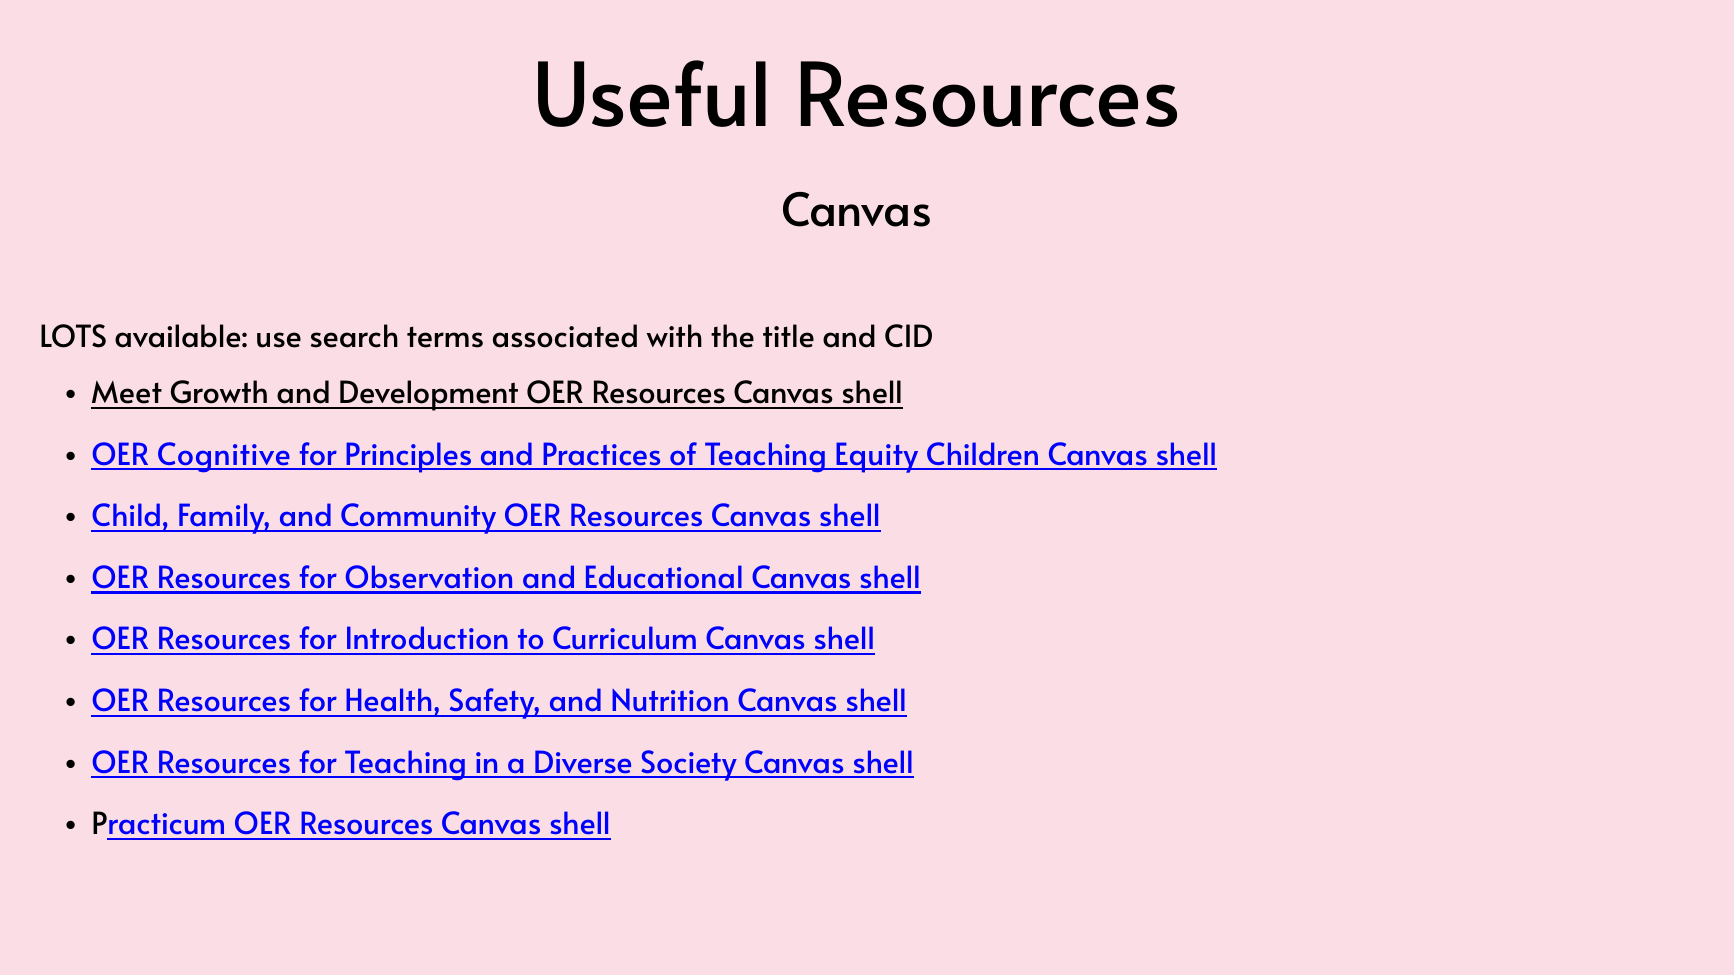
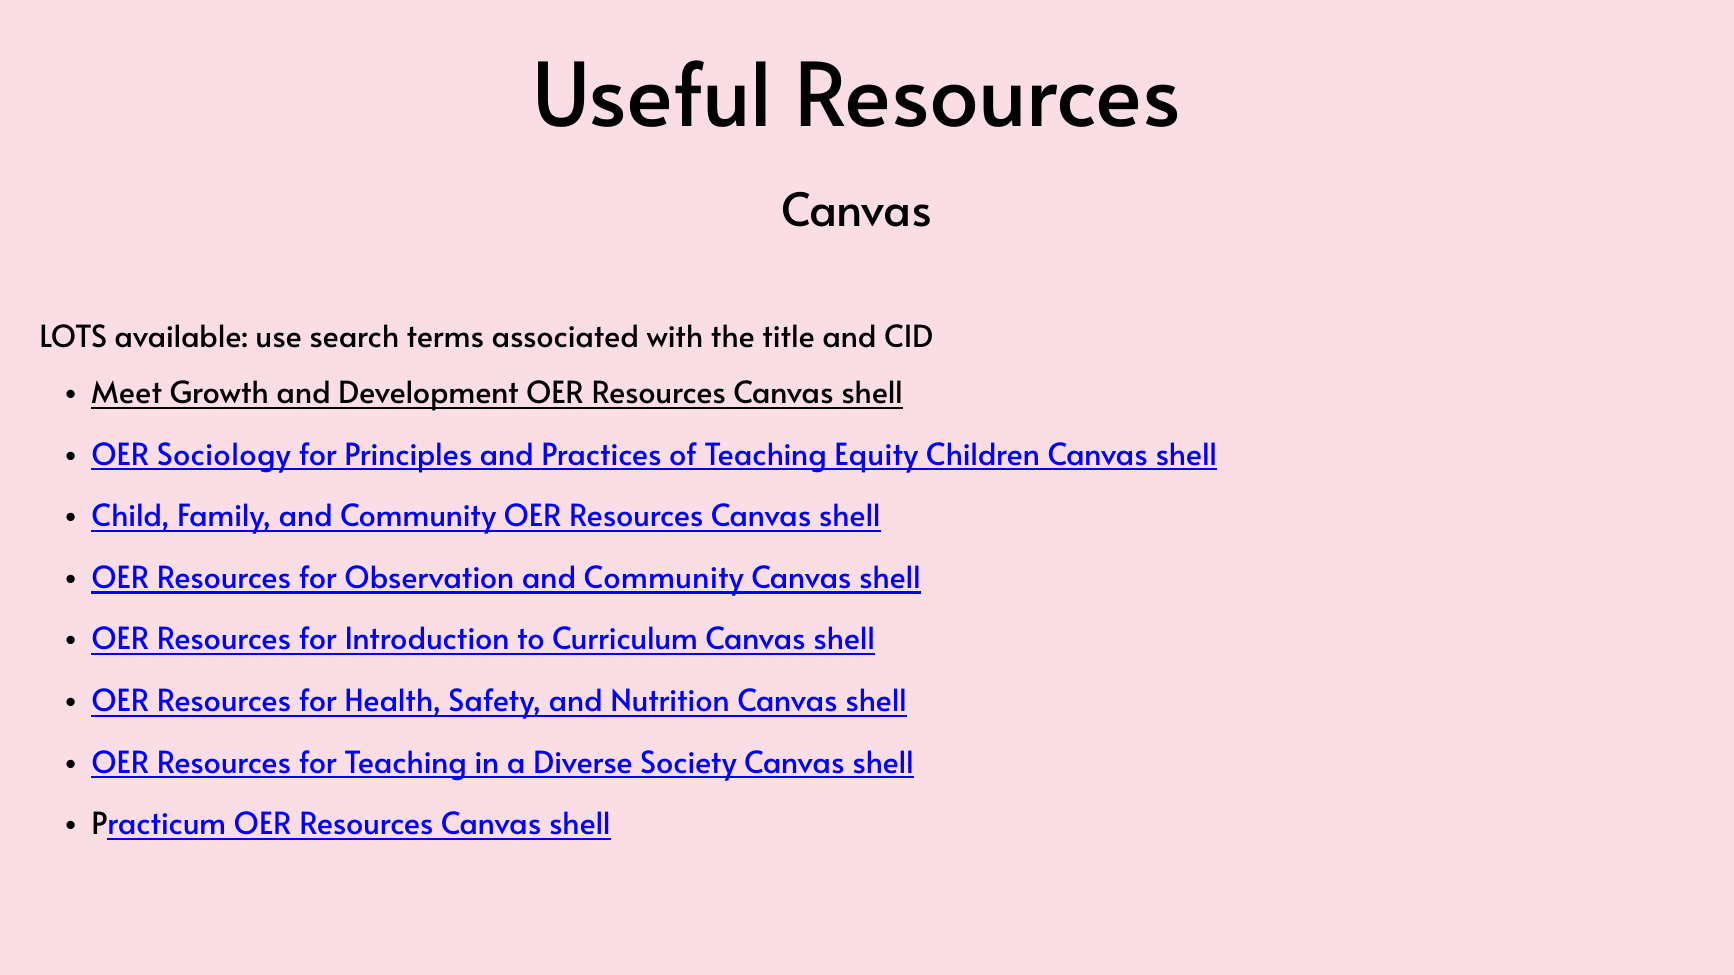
Cognitive: Cognitive -> Sociology
Observation and Educational: Educational -> Community
